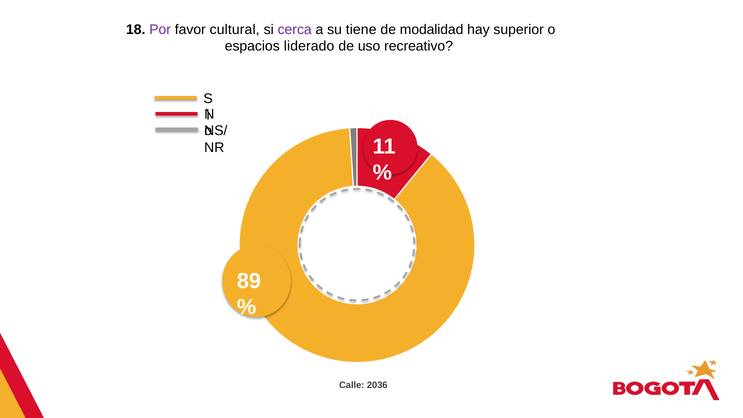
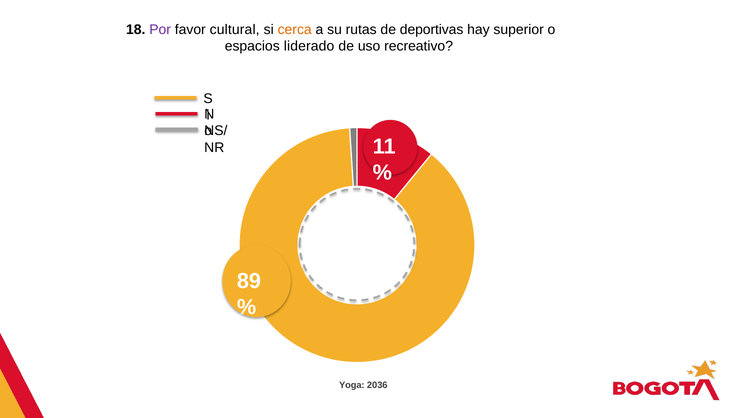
cerca colour: purple -> orange
tiene: tiene -> rutas
modalidad: modalidad -> deportivas
Calle: Calle -> Yoga
